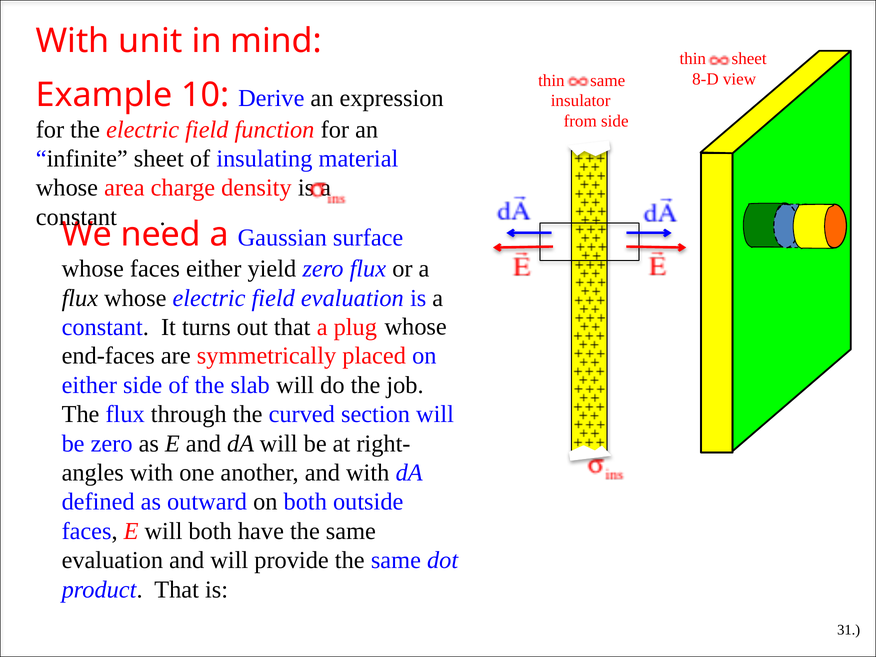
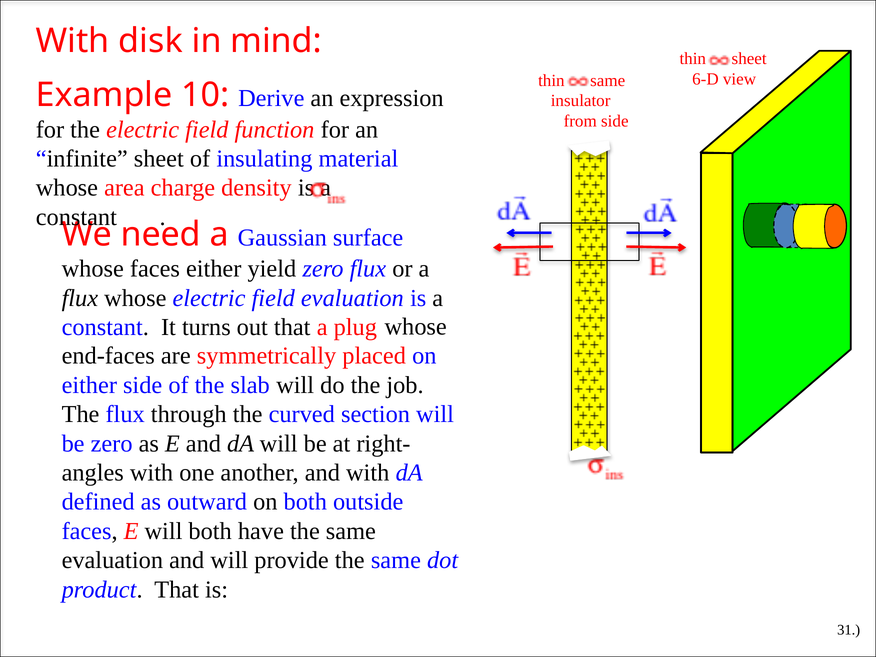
unit: unit -> disk
8-D: 8-D -> 6-D
